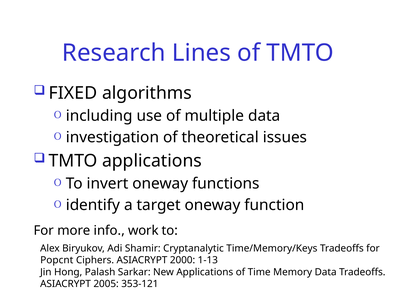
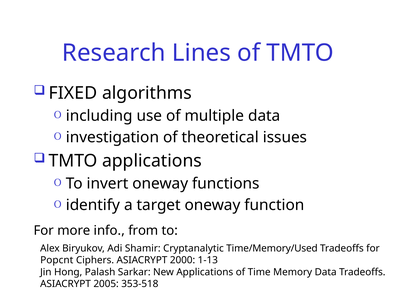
work: work -> from
Time/Memory/Keys: Time/Memory/Keys -> Time/Memory/Used
353-121: 353-121 -> 353-518
